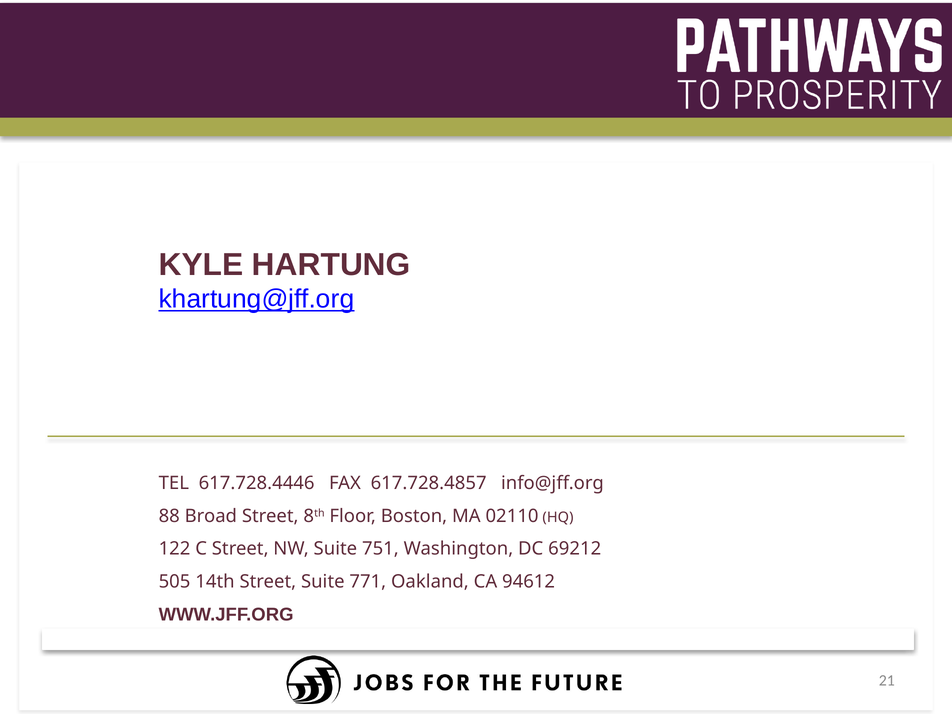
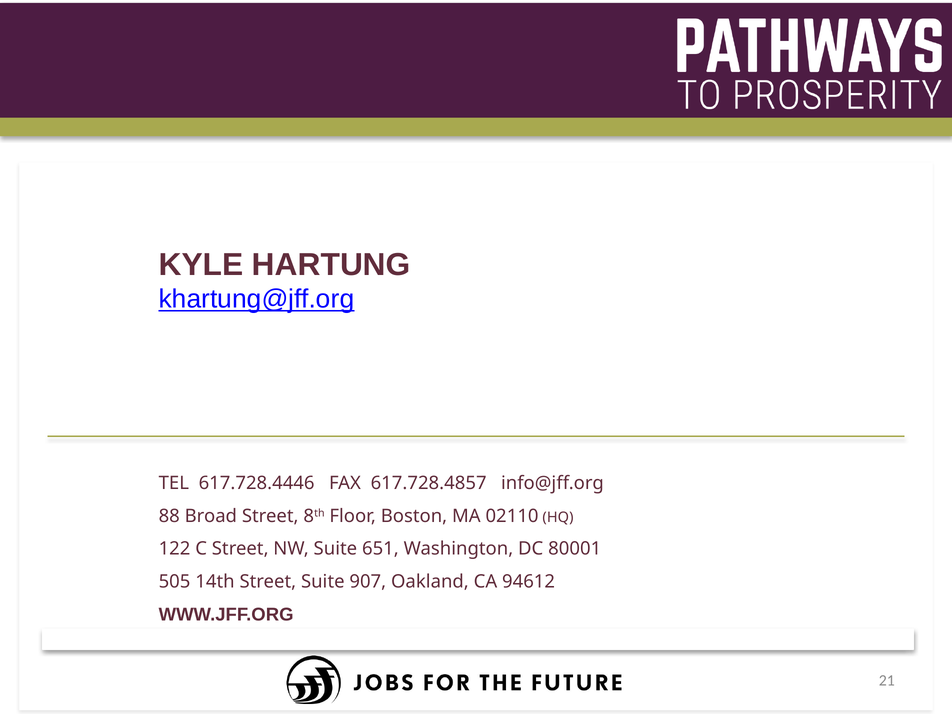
751: 751 -> 651
69212: 69212 -> 80001
771: 771 -> 907
